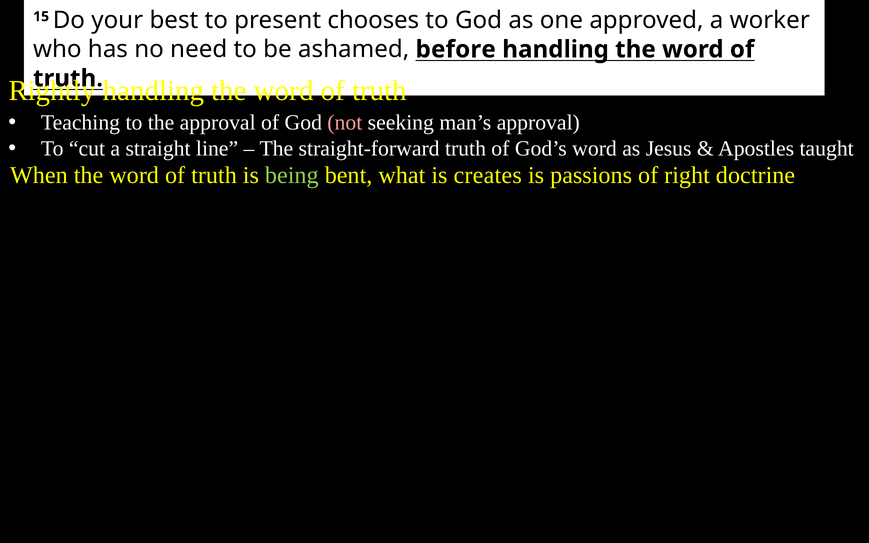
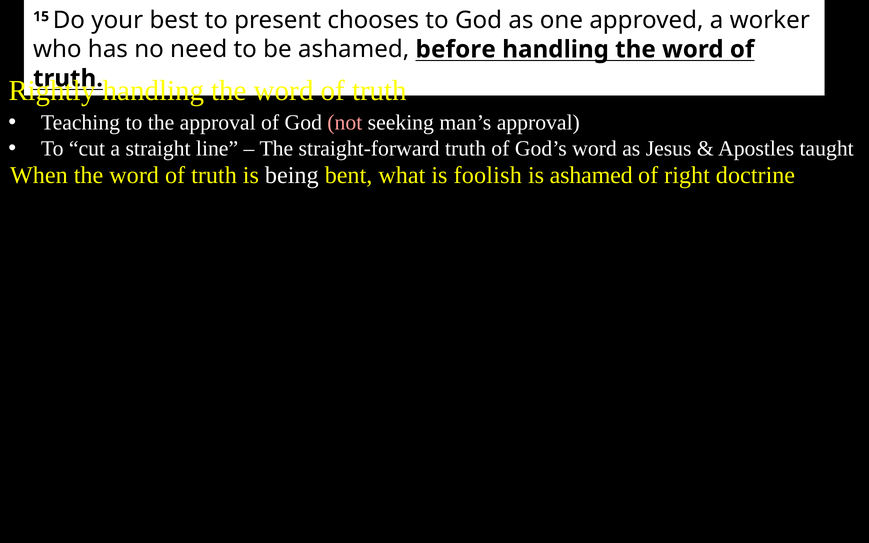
being colour: light green -> white
creates: creates -> foolish
is passions: passions -> ashamed
